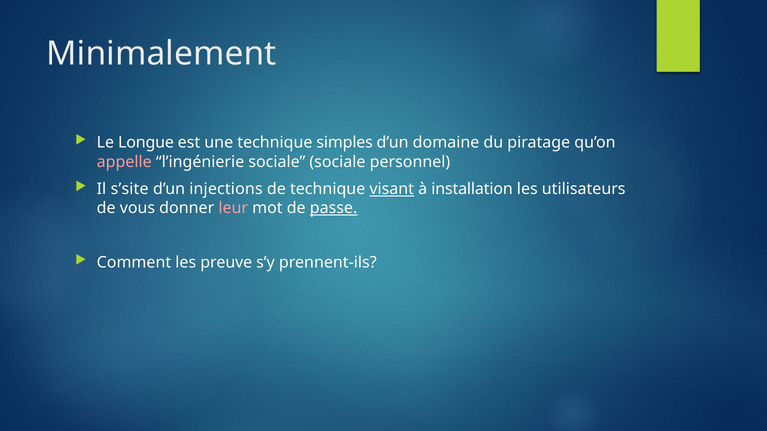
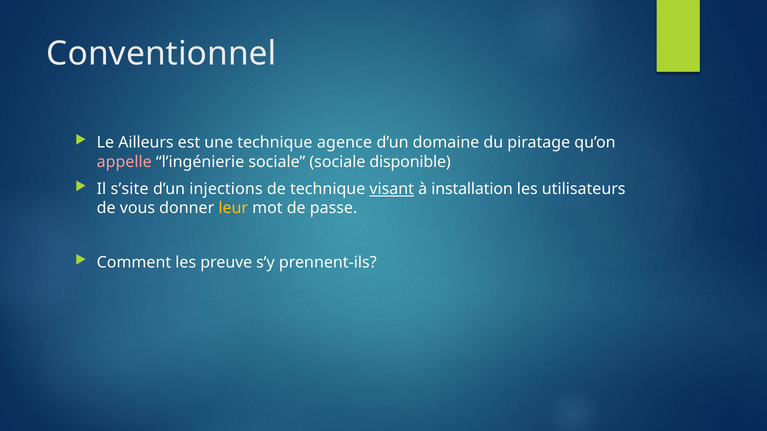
Minimalement: Minimalement -> Conventionnel
Longue: Longue -> Ailleurs
simples: simples -> agence
personnel: personnel -> disponible
leur colour: pink -> yellow
passe underline: present -> none
